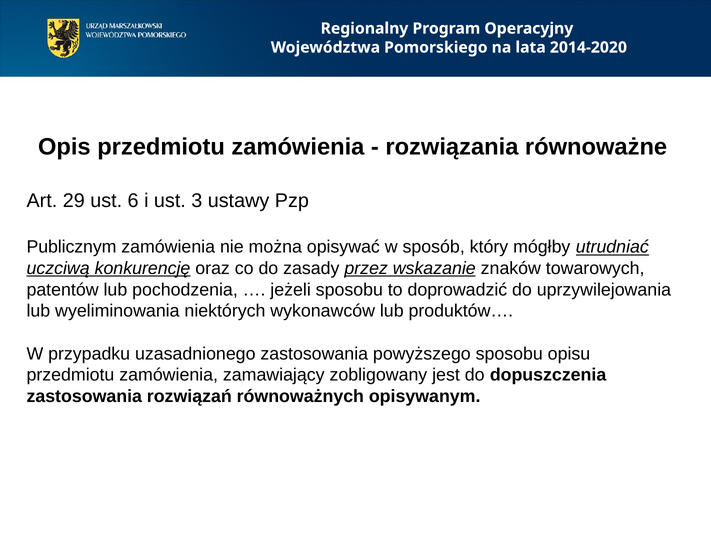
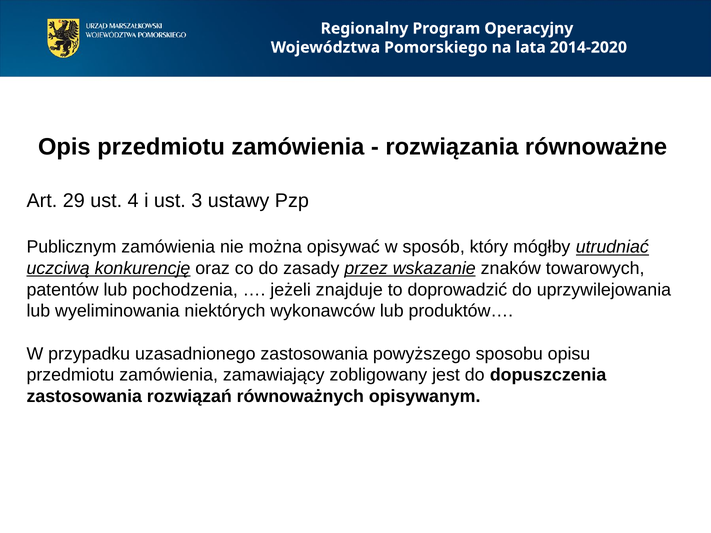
6: 6 -> 4
jeżeli sposobu: sposobu -> znajduje
